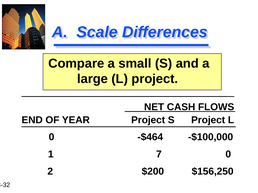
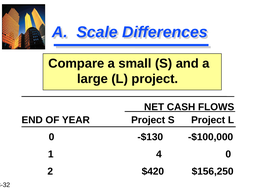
-$464: -$464 -> -$130
7: 7 -> 4
$200: $200 -> $420
